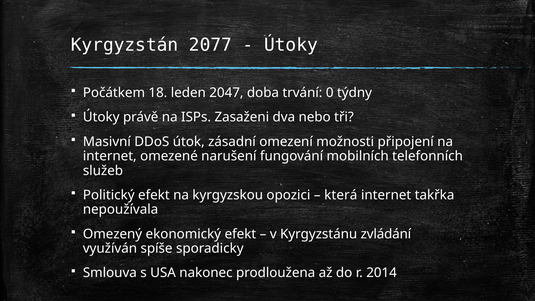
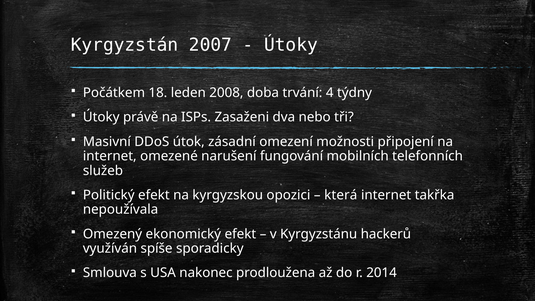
2077: 2077 -> 2007
2047: 2047 -> 2008
0: 0 -> 4
zvládání: zvládání -> hackerů
